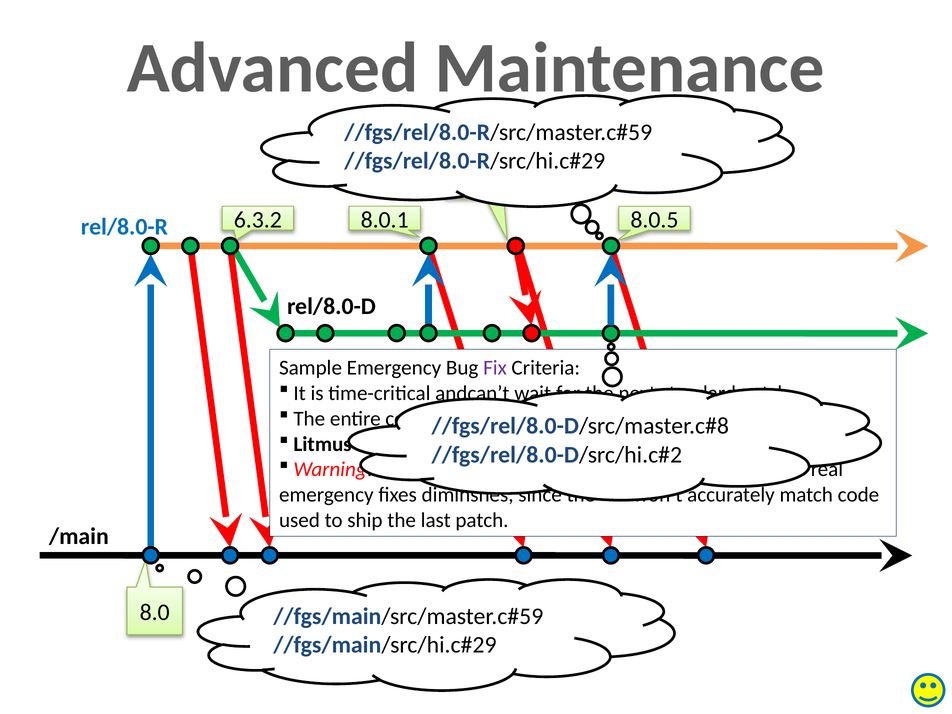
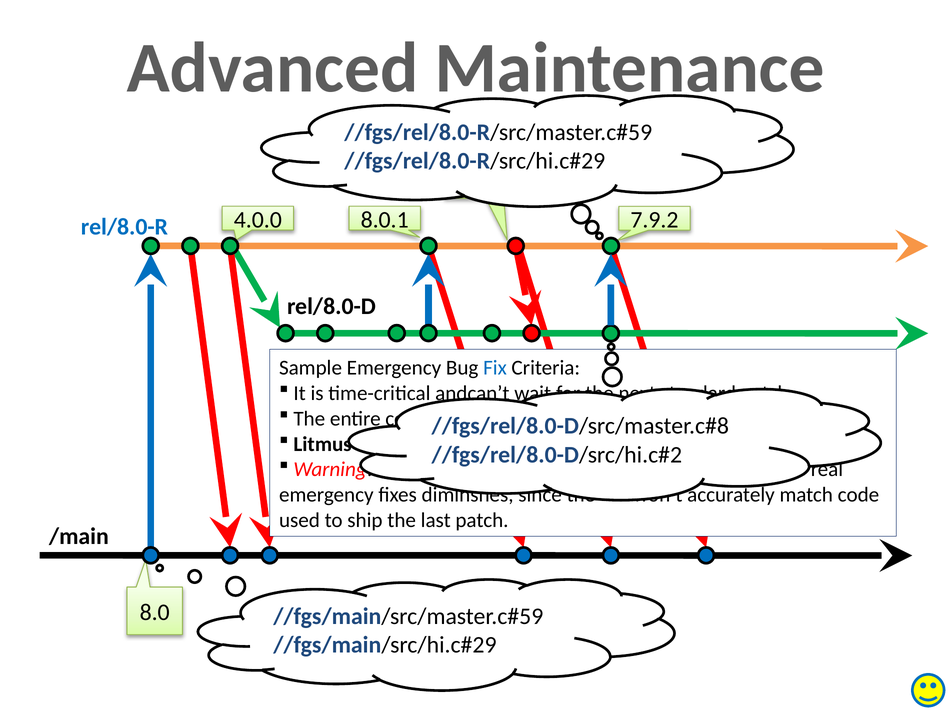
6.3.2: 6.3.2 -> 4.0.0
8.0.5: 8.0.5 -> 7.9.2
Fix colour: purple -> blue
